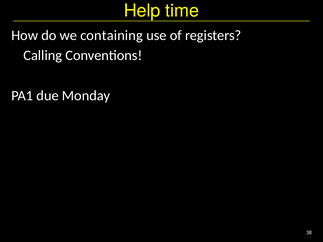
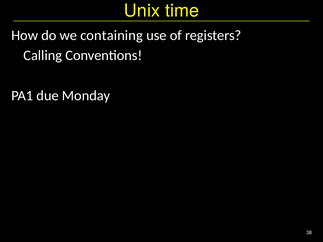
Help: Help -> Unix
